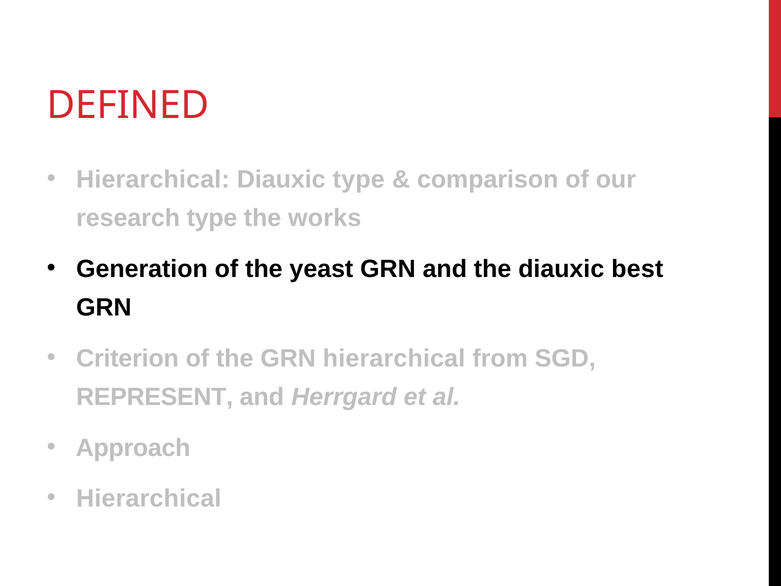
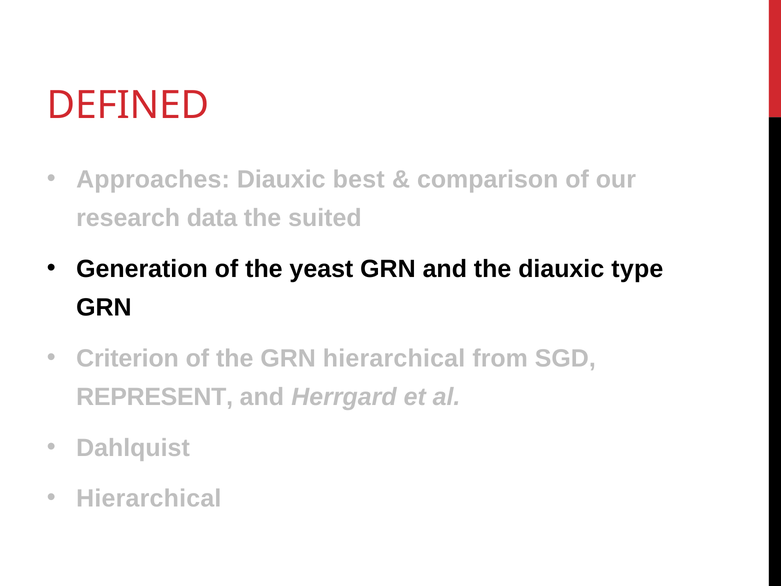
Hierarchical at (153, 179): Hierarchical -> Approaches
Diauxic type: type -> best
research type: type -> data
works: works -> suited
best: best -> type
Approach: Approach -> Dahlquist
